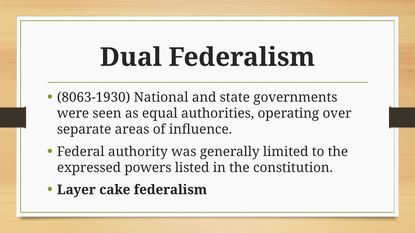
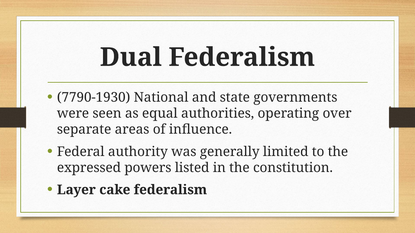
8063-1930: 8063-1930 -> 7790-1930
